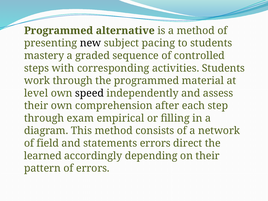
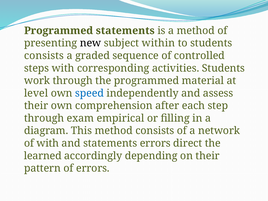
Programmed alternative: alternative -> statements
pacing: pacing -> within
mastery at (44, 56): mastery -> consists
speed colour: black -> blue
of field: field -> with
